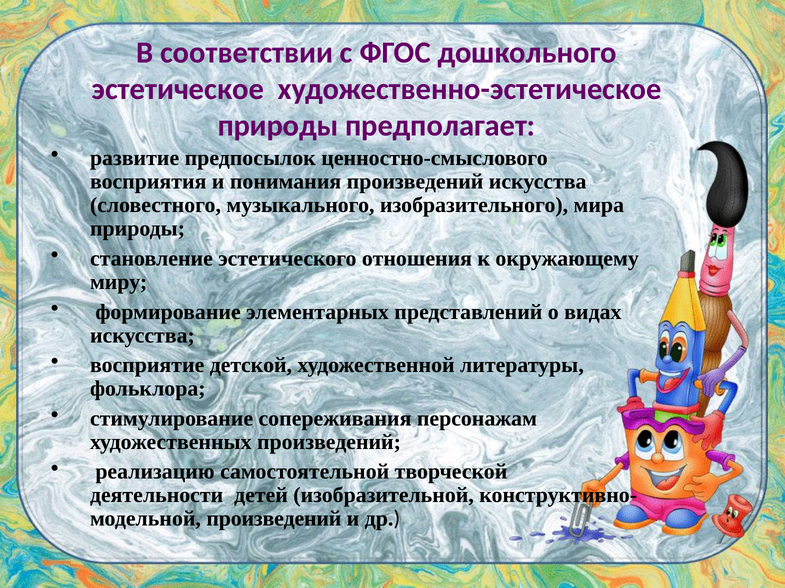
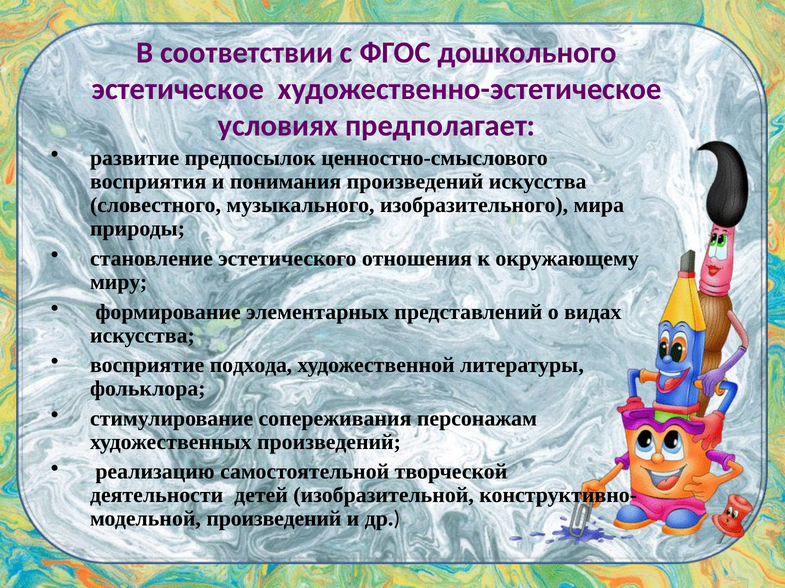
природы at (278, 126): природы -> условиях
детской: детской -> подхода
